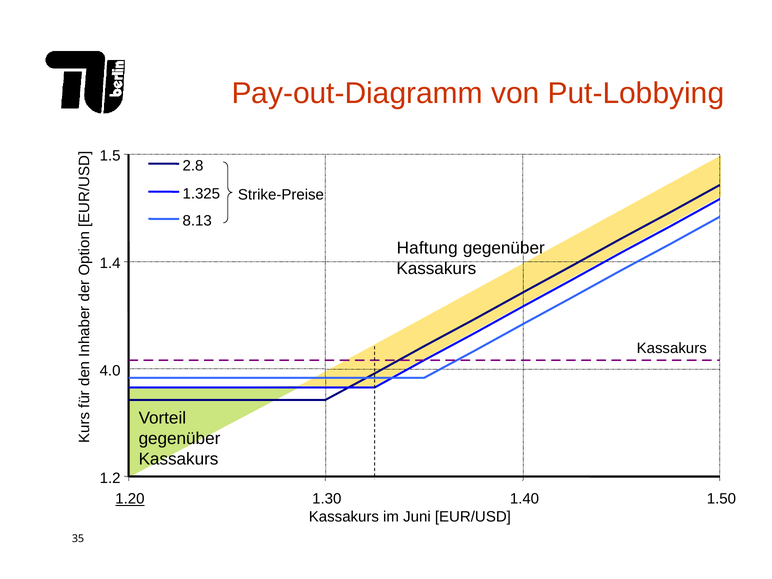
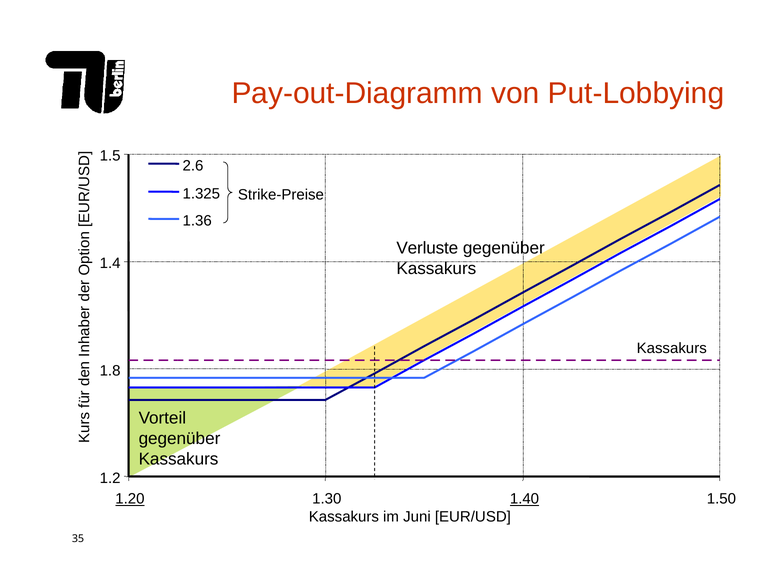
2.8: 2.8 -> 2.6
8.13: 8.13 -> 1.36
Haftung: Haftung -> Verluste
4.0: 4.0 -> 1.8
1.40 underline: none -> present
